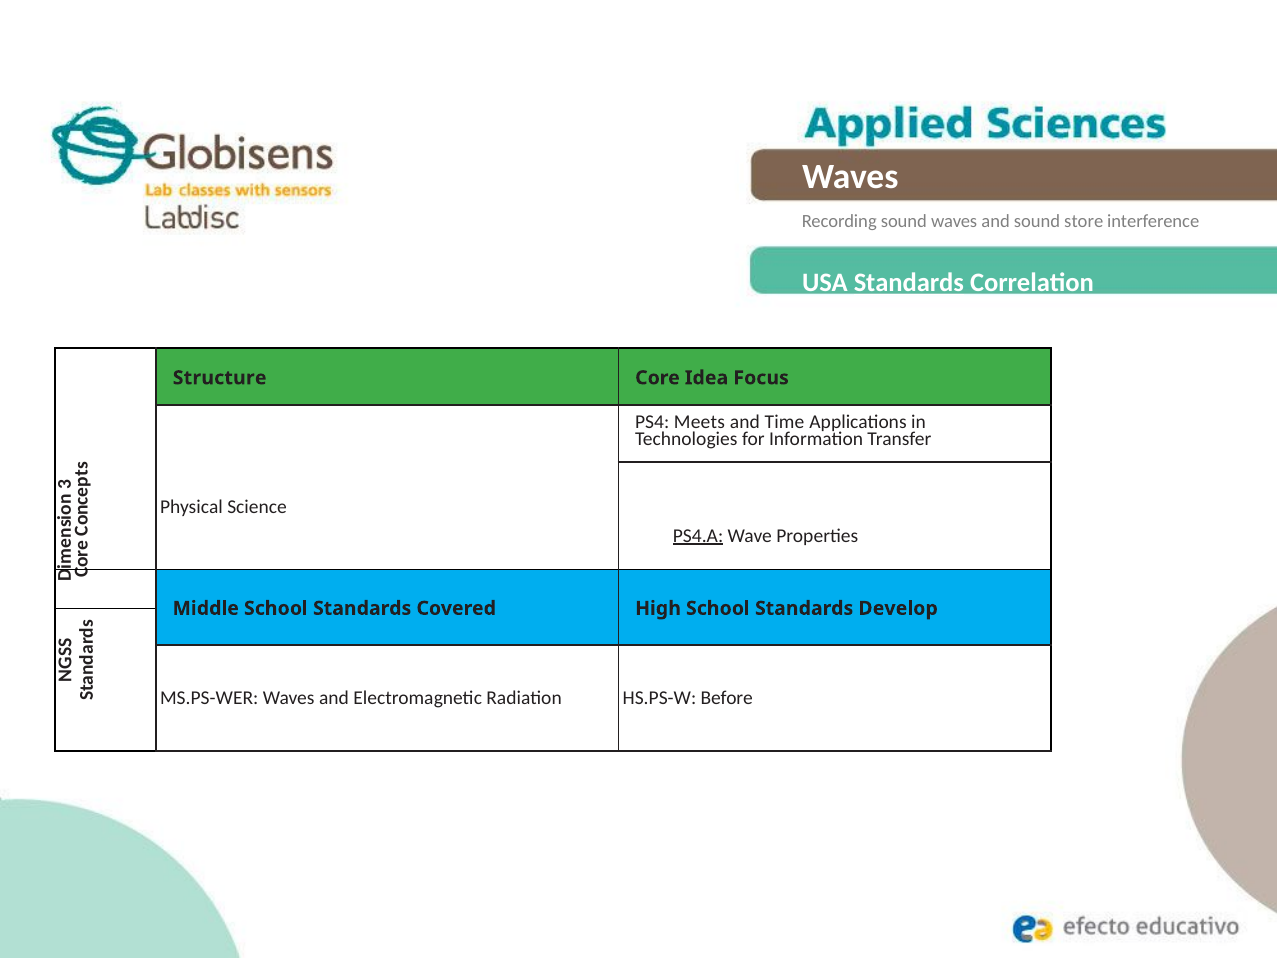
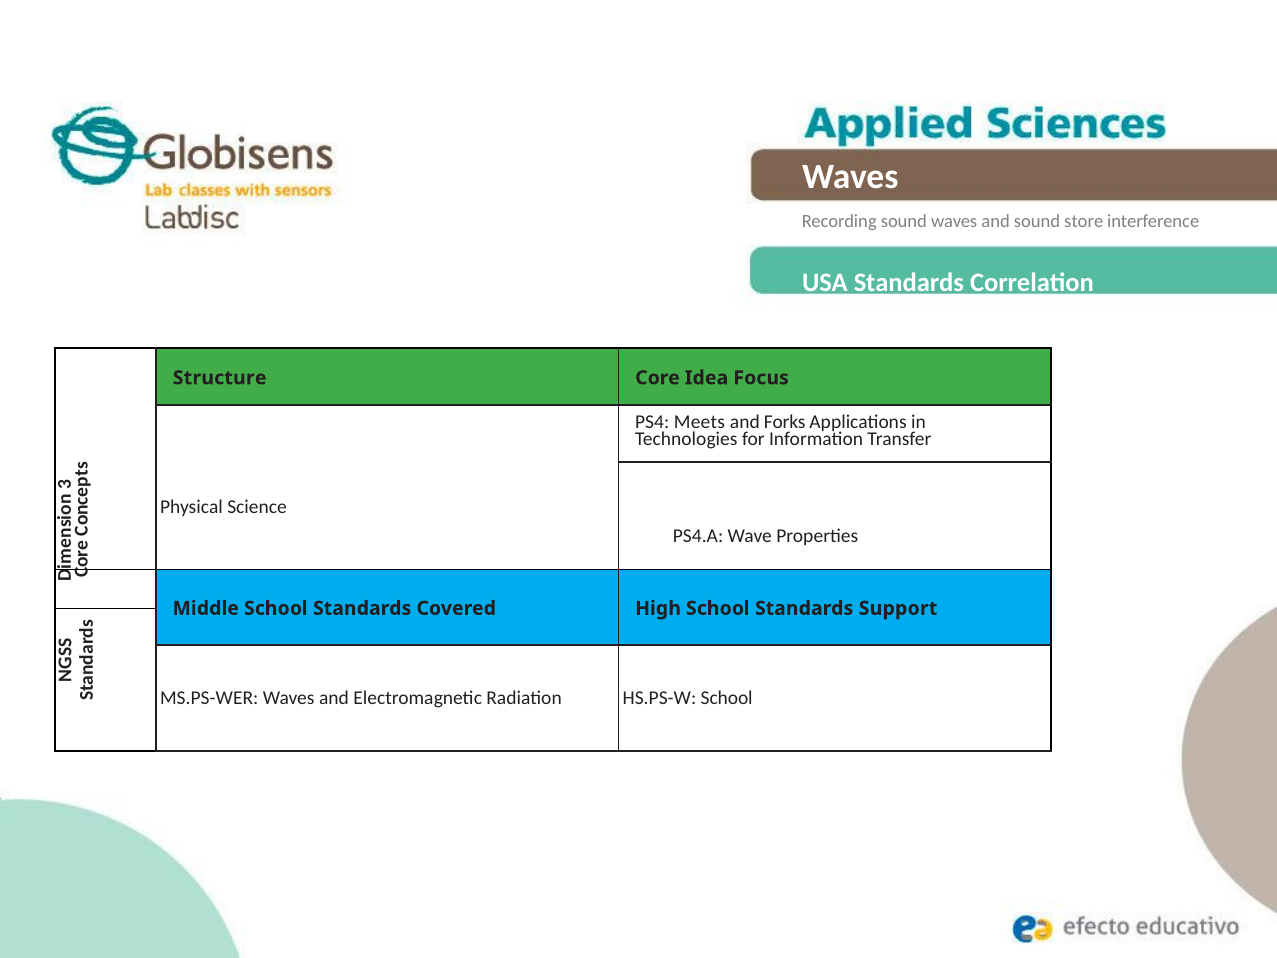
Time: Time -> Forks
PS4.A underline: present -> none
Develop: Develop -> Support
HS.PS-W Before: Before -> School
